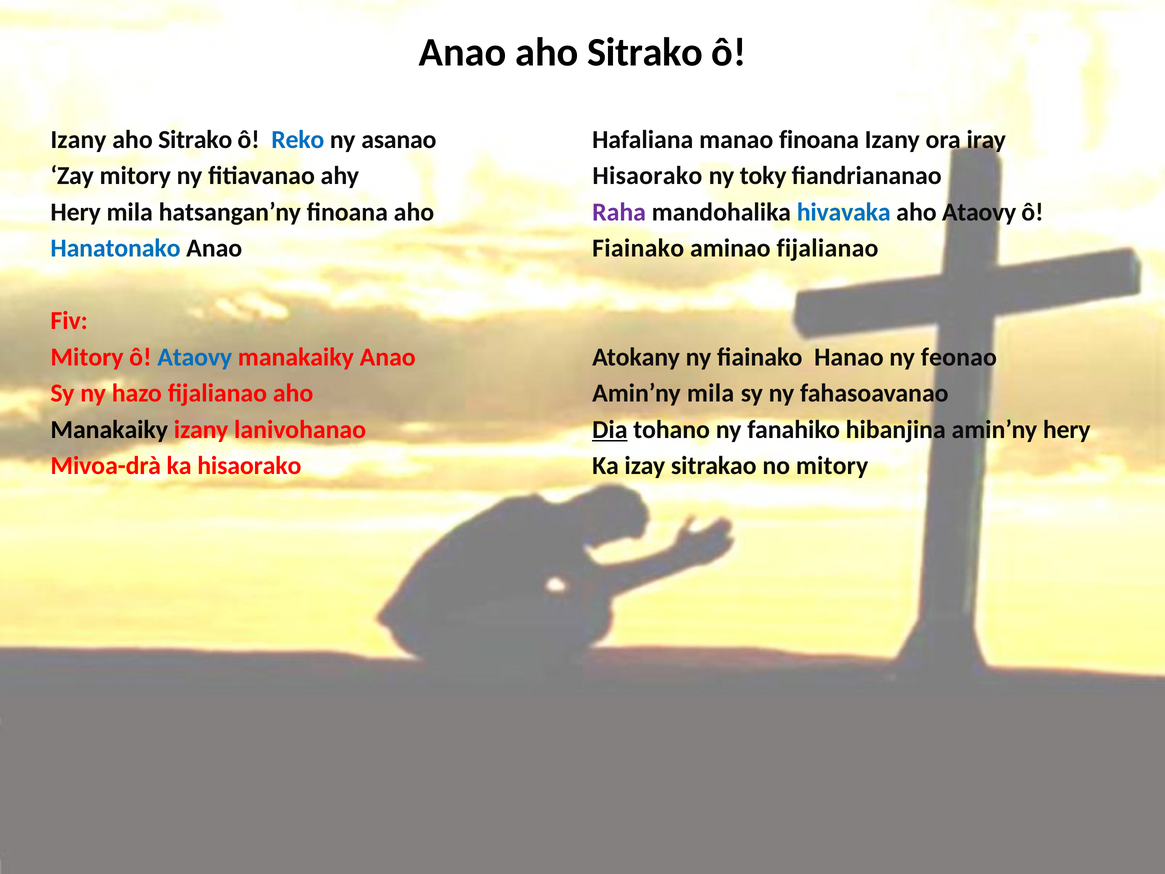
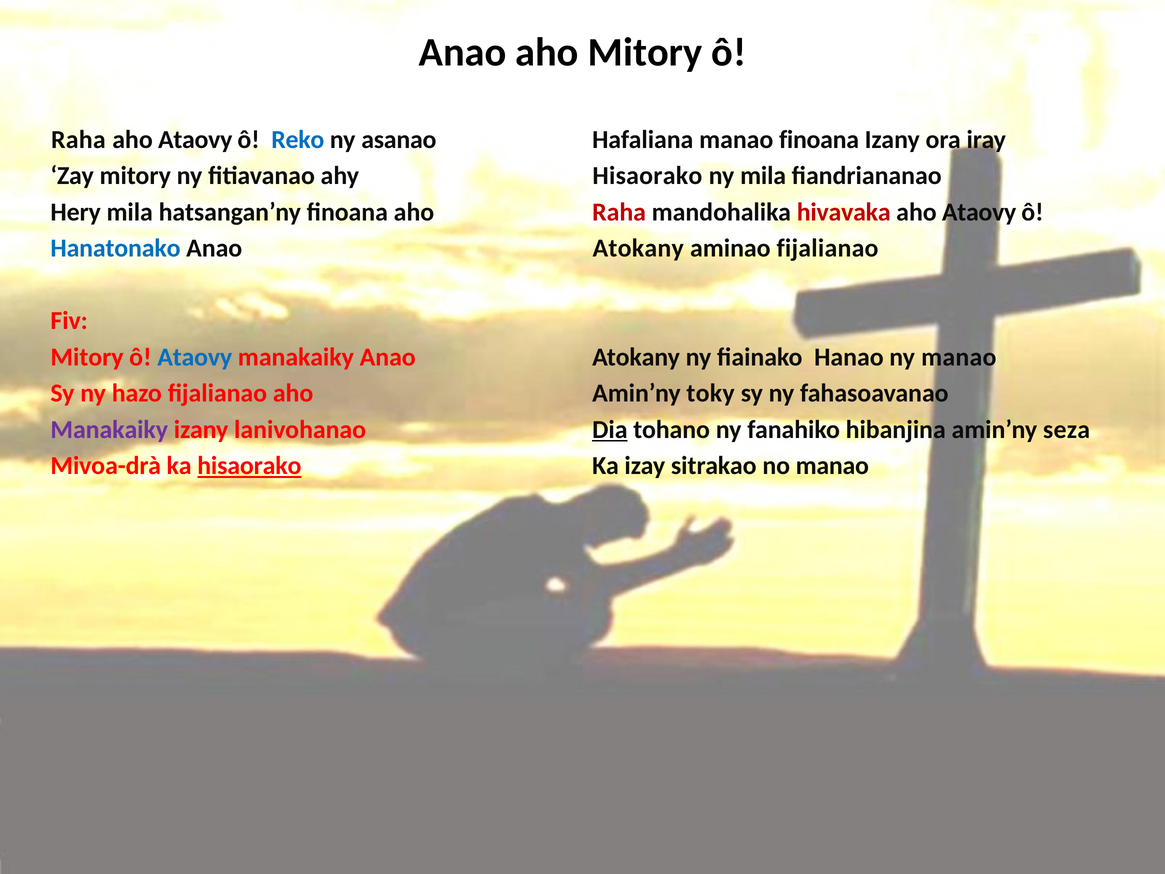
Anao aho Sitrako: Sitrako -> Mitory
Izany at (78, 140): Izany -> Raha
Sitrako at (195, 140): Sitrako -> Ataovy
ny toky: toky -> mila
Raha at (619, 212) colour: purple -> red
hivavaka colour: blue -> red
Fiainako at (638, 248): Fiainako -> Atokany
ny feonao: feonao -> manao
Amin’ny mila: mila -> toky
Manakaiky at (109, 430) colour: black -> purple
amin’ny hery: hery -> seza
hisaorako at (249, 466) underline: none -> present
no mitory: mitory -> manao
